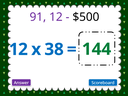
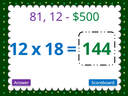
91: 91 -> 81
$500 colour: black -> green
38: 38 -> 18
